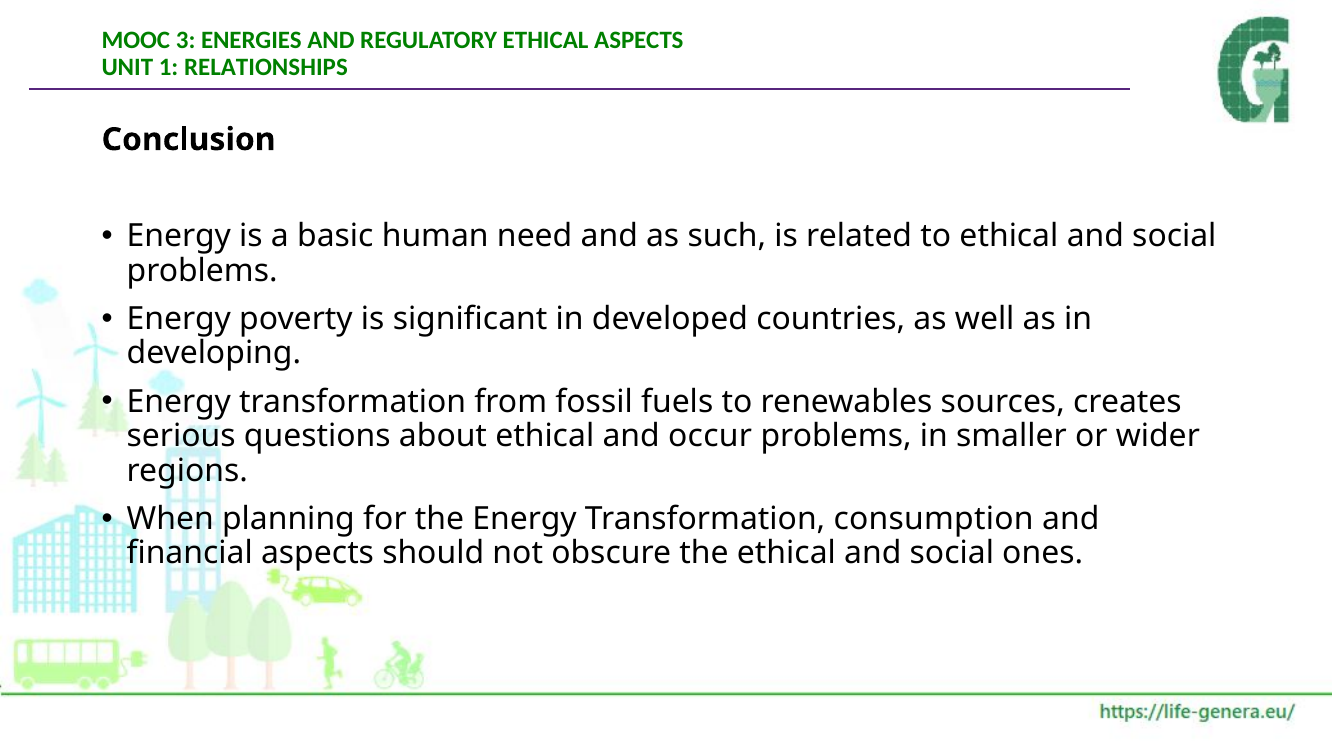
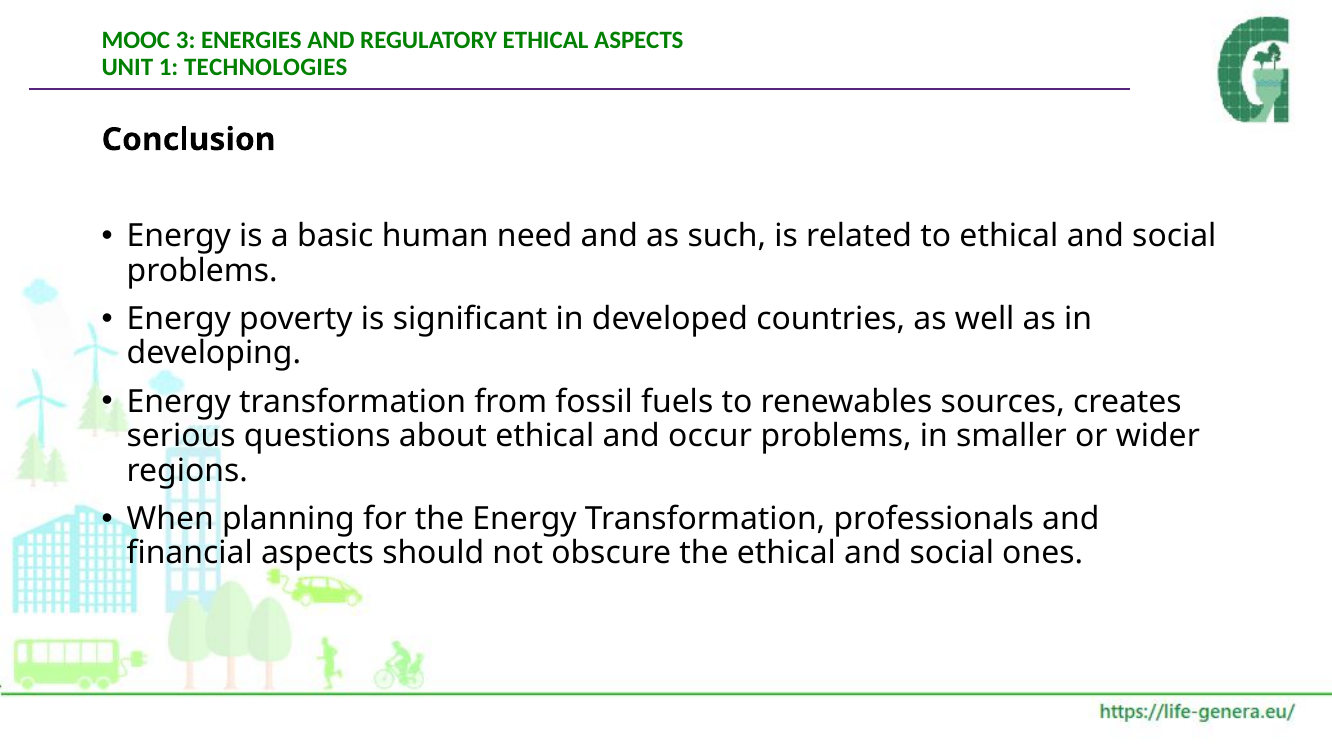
RELATIONSHIPS: RELATIONSHIPS -> TECHNOLOGIES
consumption: consumption -> professionals
